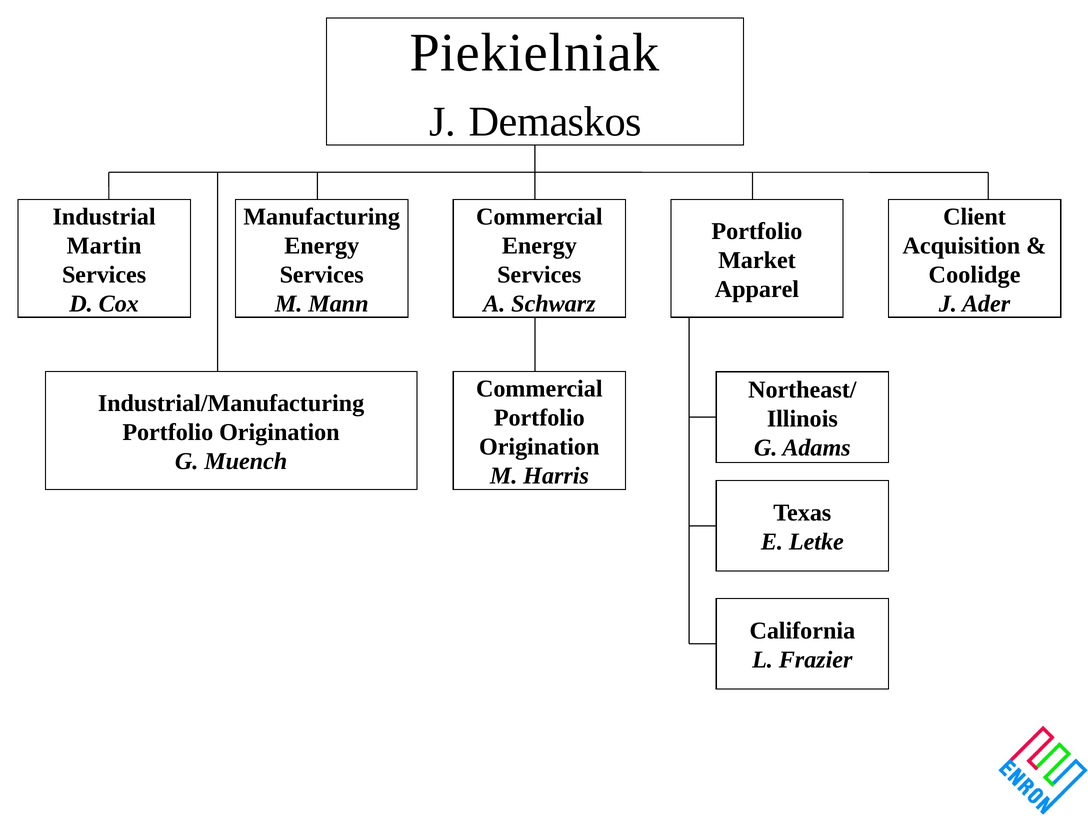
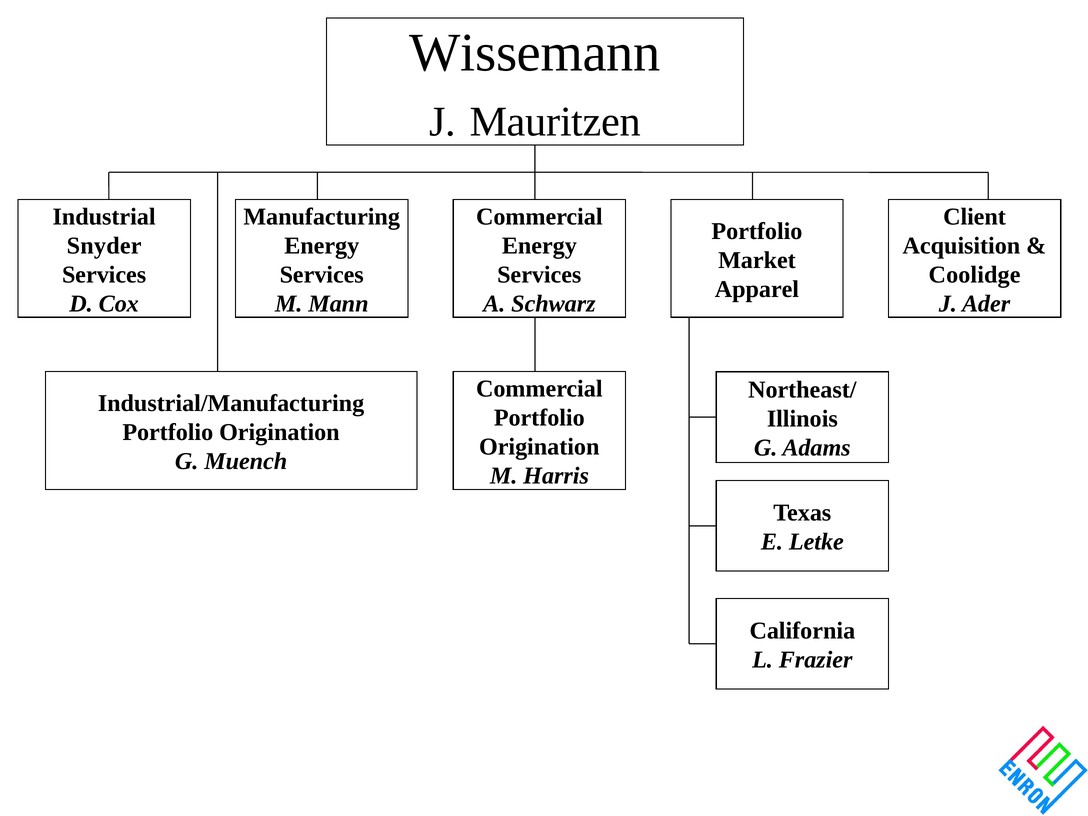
Piekielniak: Piekielniak -> Wissemann
Demaskos: Demaskos -> Mauritzen
Martin: Martin -> Snyder
